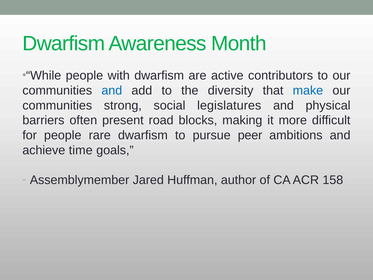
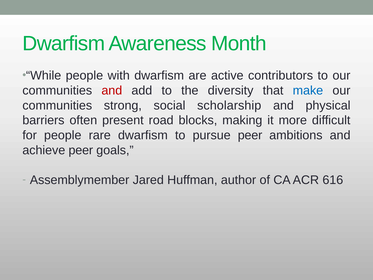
and at (112, 90) colour: blue -> red
legislatures: legislatures -> scholarship
achieve time: time -> peer
158: 158 -> 616
